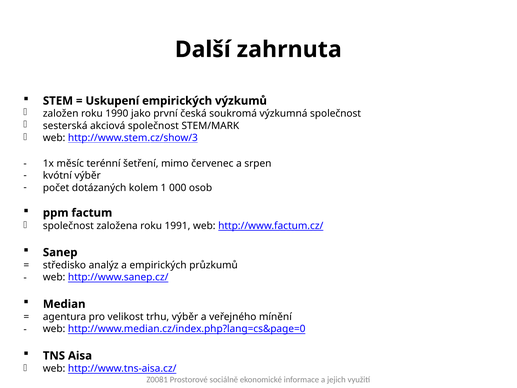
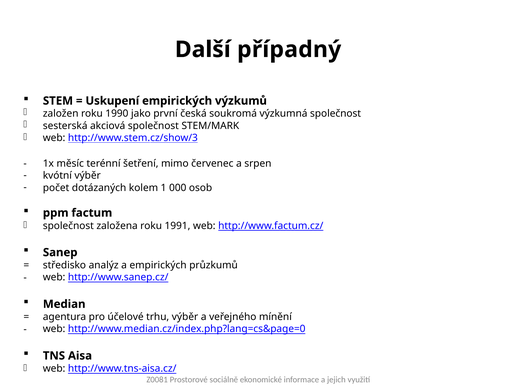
zahrnuta: zahrnuta -> případný
velikost: velikost -> účelové
